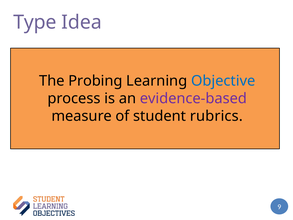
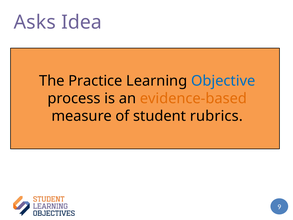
Type: Type -> Asks
Probing: Probing -> Practice
evidence-based colour: purple -> orange
